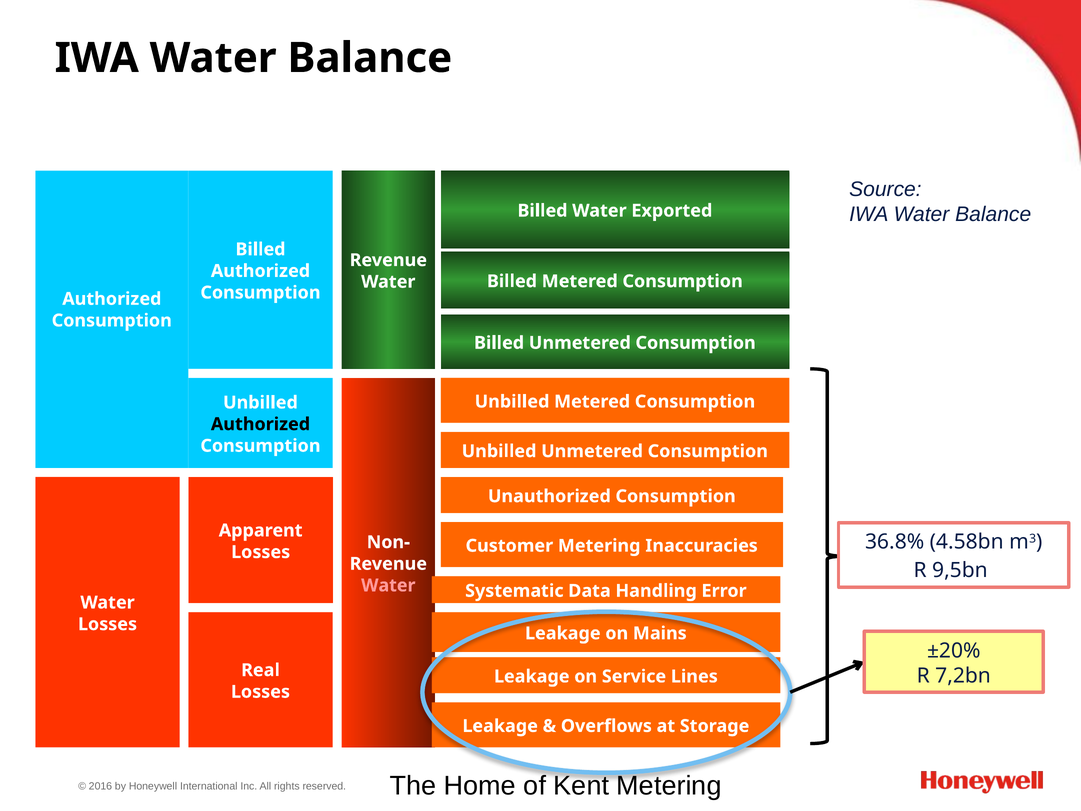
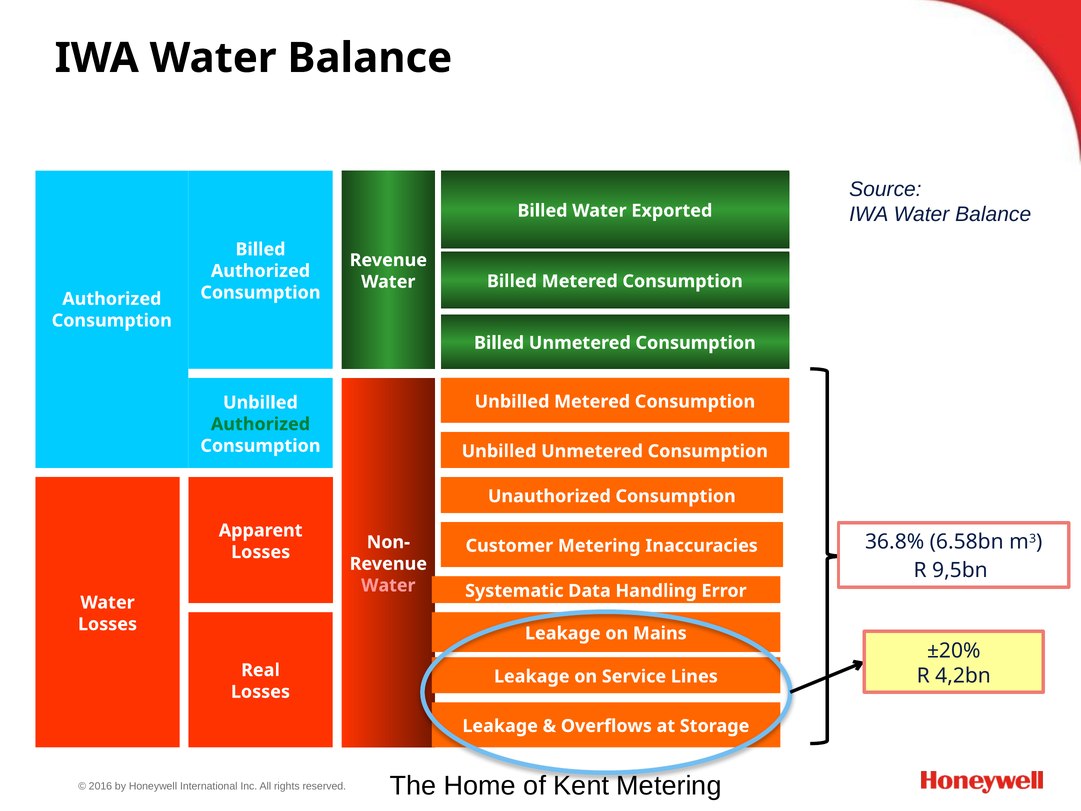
Authorized at (260, 424) colour: black -> green
4.58bn: 4.58bn -> 6.58bn
7,2bn: 7,2bn -> 4,2bn
